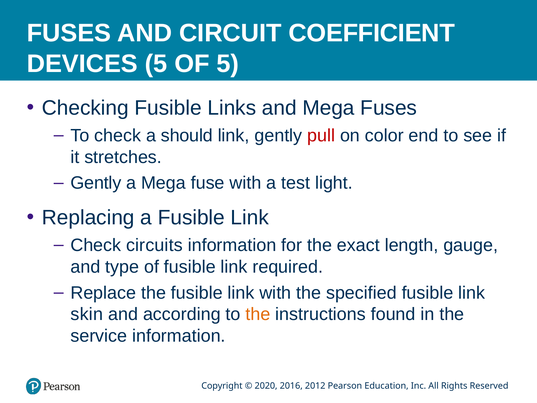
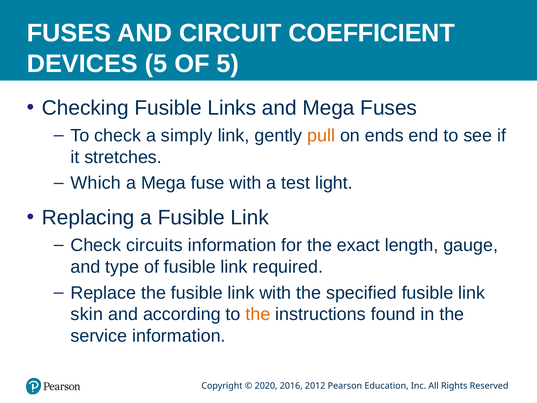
should: should -> simply
pull colour: red -> orange
color: color -> ends
Gently at (96, 183): Gently -> Which
